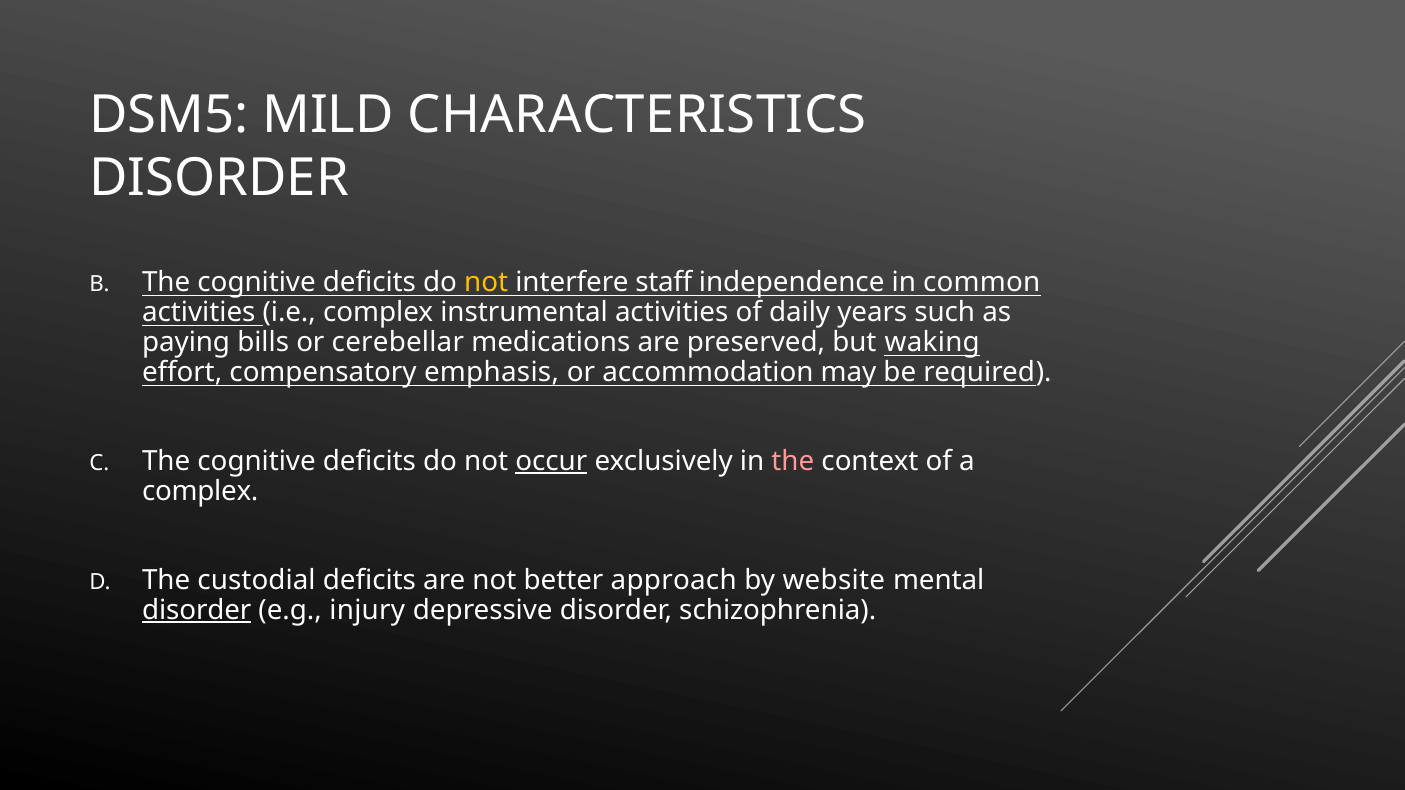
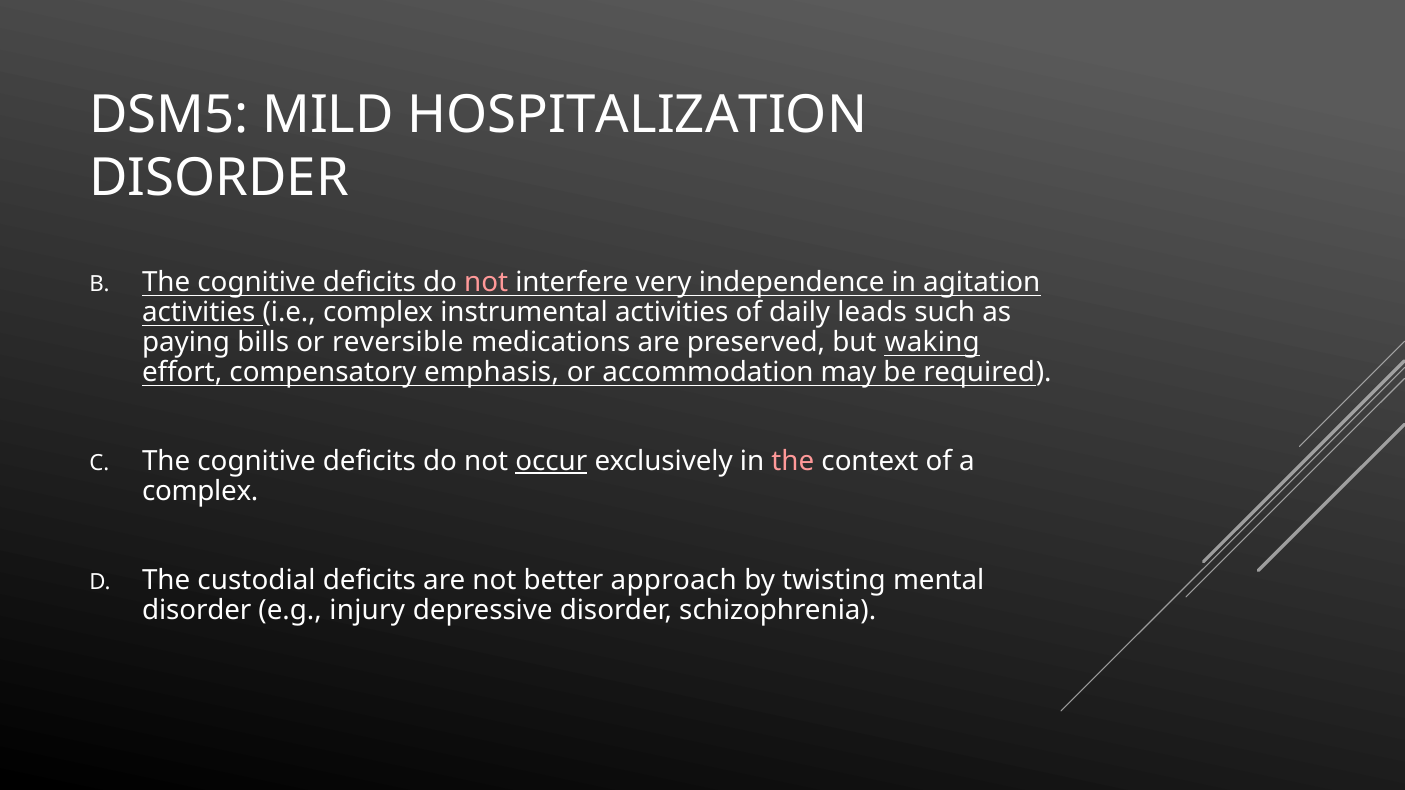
CHARACTERISTICS: CHARACTERISTICS -> HOSPITALIZATION
not at (486, 283) colour: yellow -> pink
staff: staff -> very
common: common -> agitation
years: years -> leads
cerebellar: cerebellar -> reversible
website: website -> twisting
disorder at (197, 610) underline: present -> none
